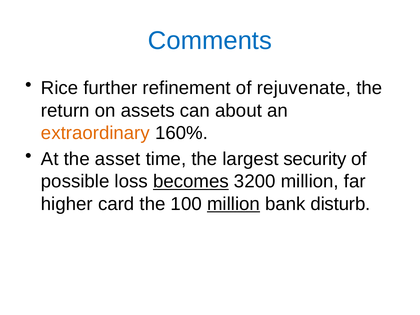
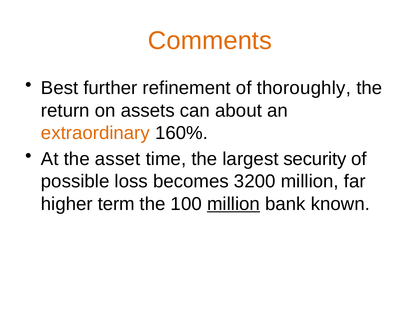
Comments colour: blue -> orange
Rice: Rice -> Best
rejuvenate: rejuvenate -> thoroughly
becomes underline: present -> none
card: card -> term
disturb: disturb -> known
